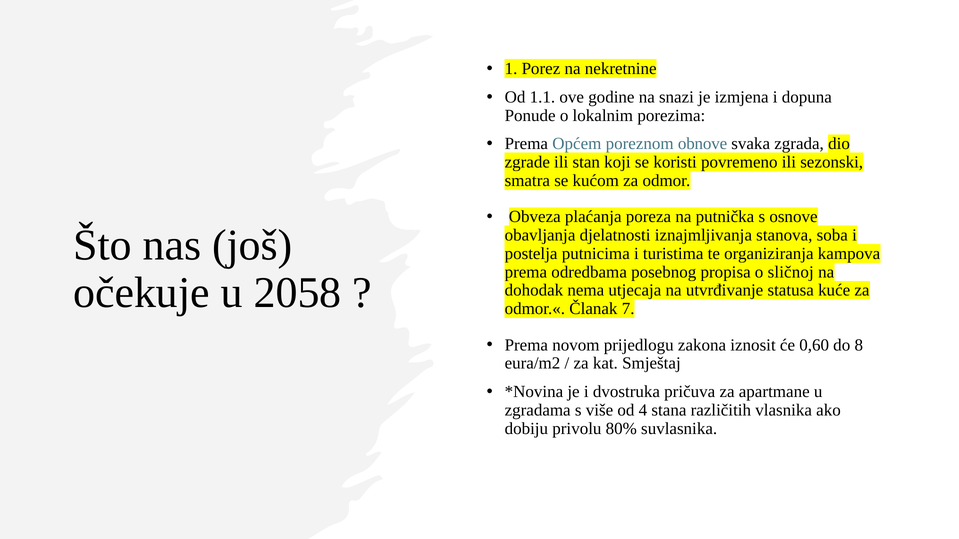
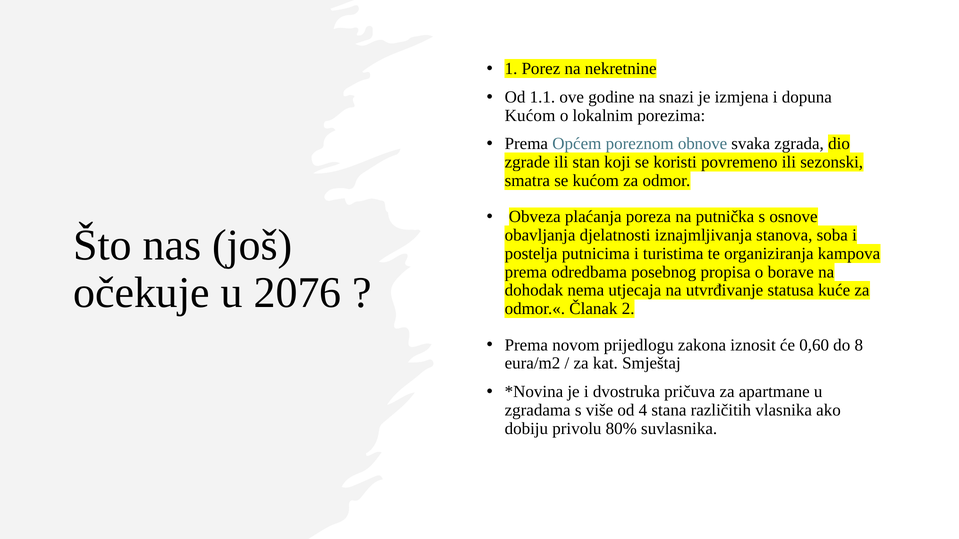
Ponude at (530, 116): Ponude -> Kućom
sličnoj: sličnoj -> borave
2058: 2058 -> 2076
7: 7 -> 2
